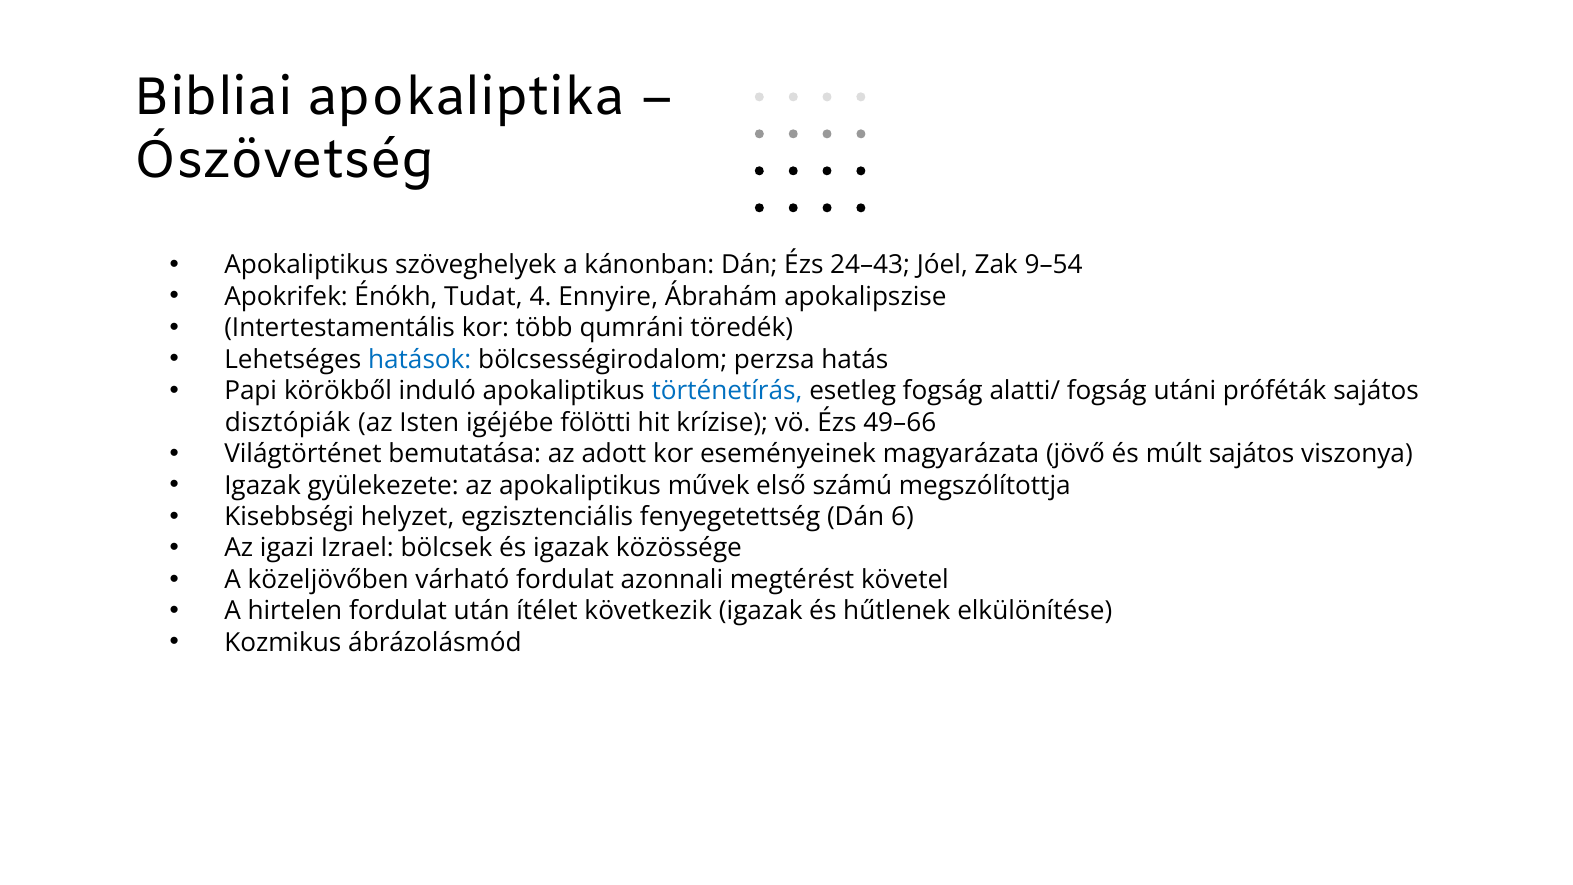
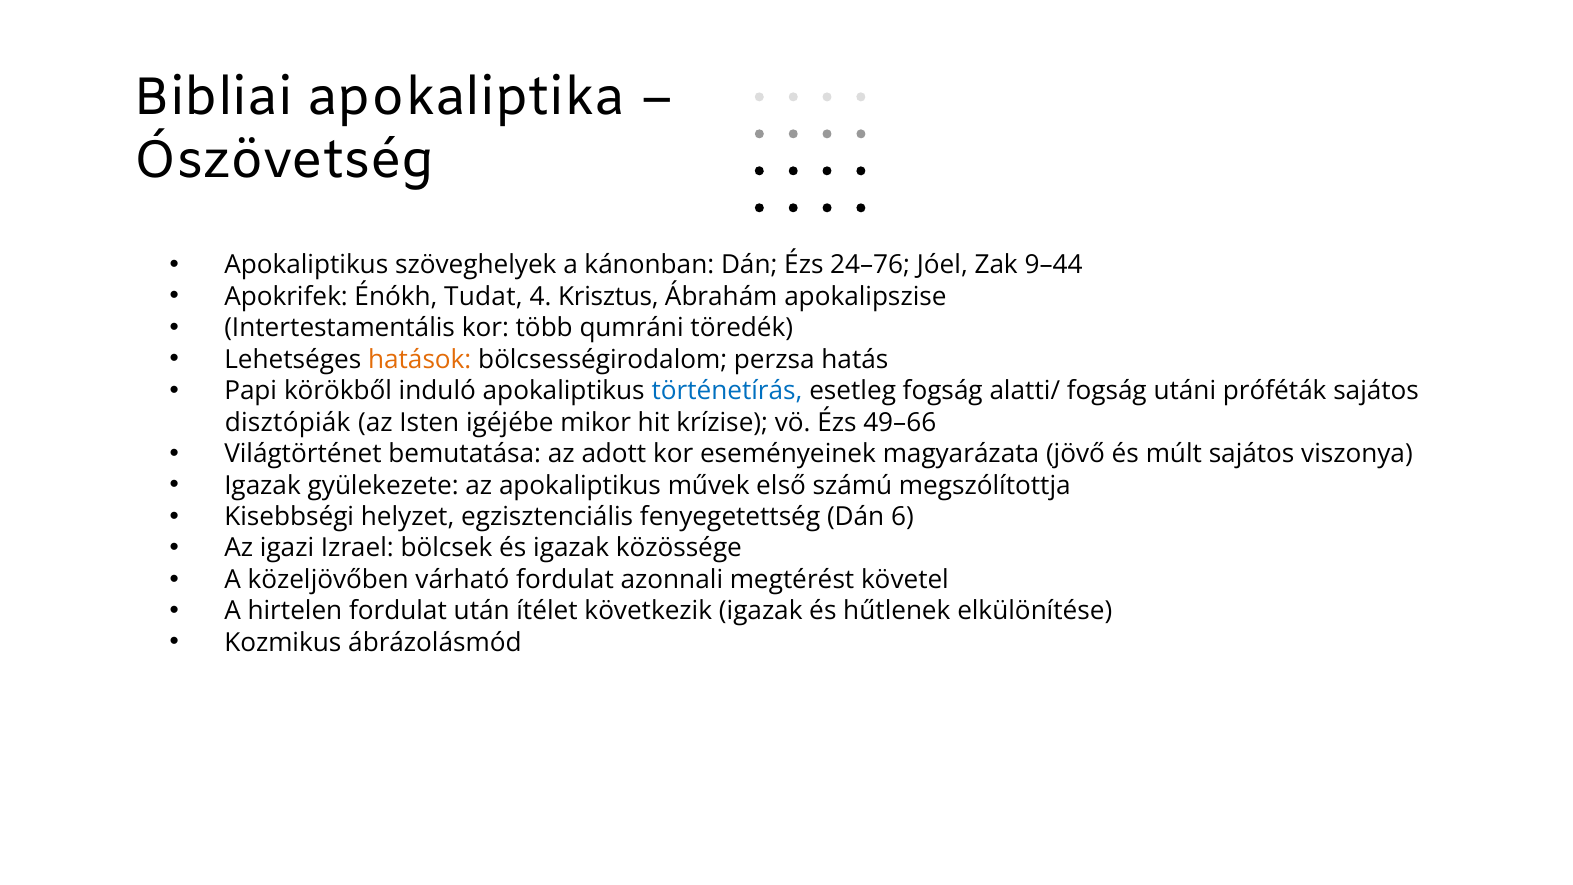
24–43: 24–43 -> 24–76
9–54: 9–54 -> 9–44
Ennyire: Ennyire -> Krisztus
hatások colour: blue -> orange
fölötti: fölötti -> mikor
